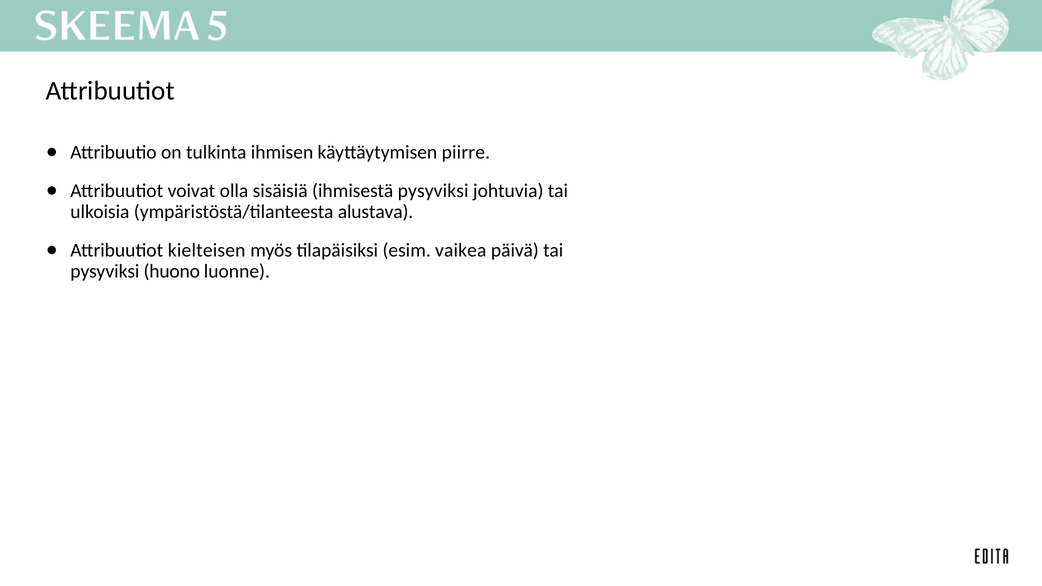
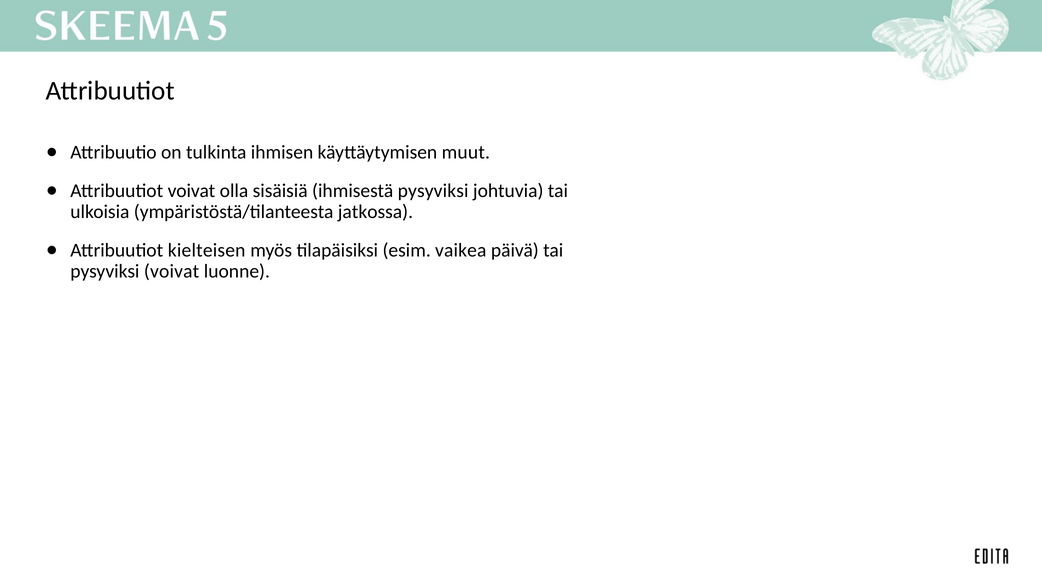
piirre: piirre -> muut
alustava: alustava -> jatkossa
pysyviksi huono: huono -> voivat
